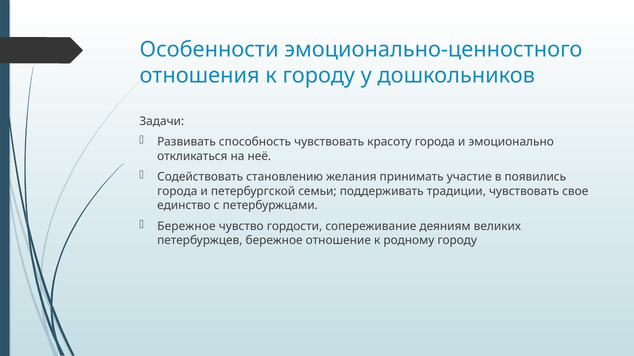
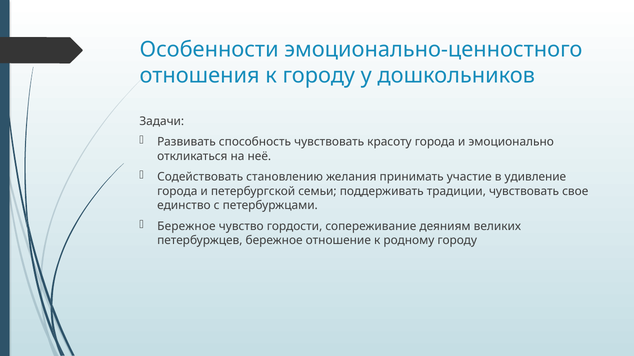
появились: появились -> удивление
